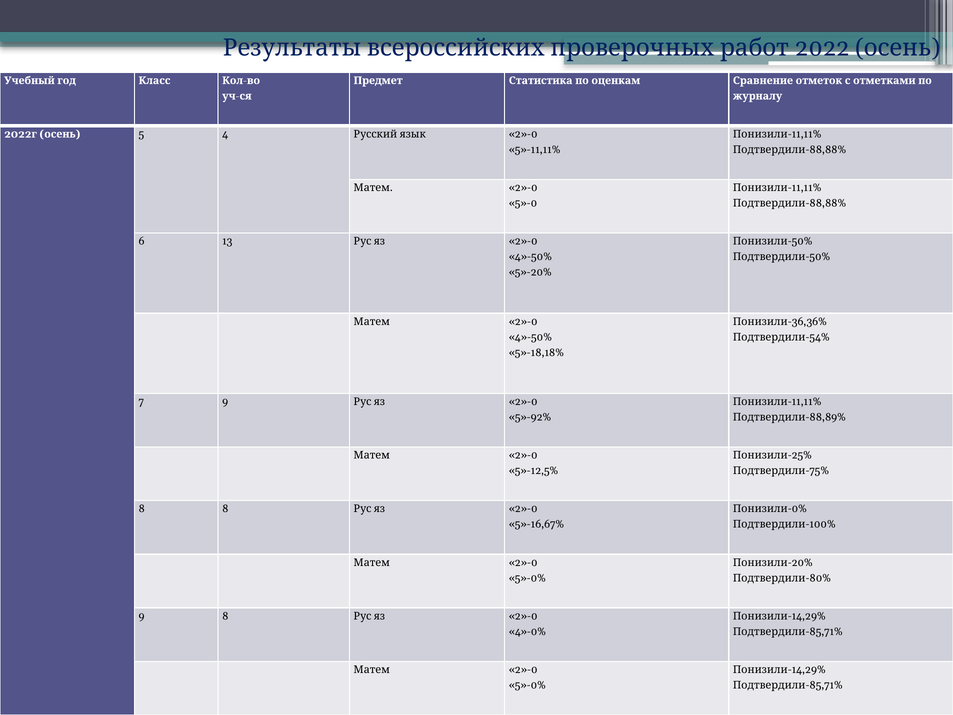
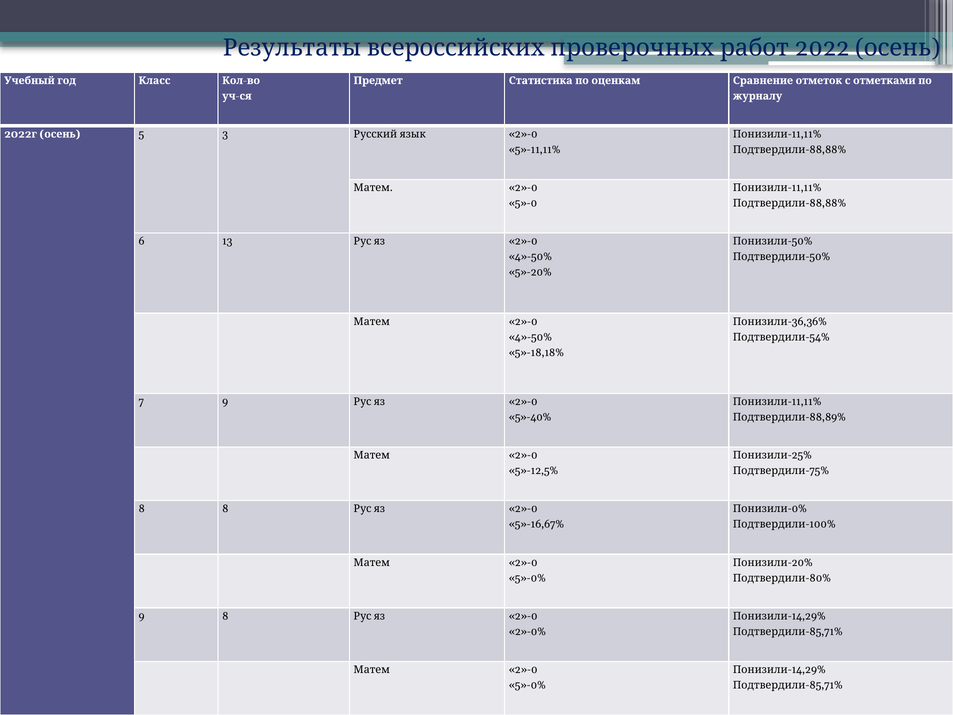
4: 4 -> 3
5»-92%: 5»-92% -> 5»-40%
4»-0%: 4»-0% -> 2»-0%
